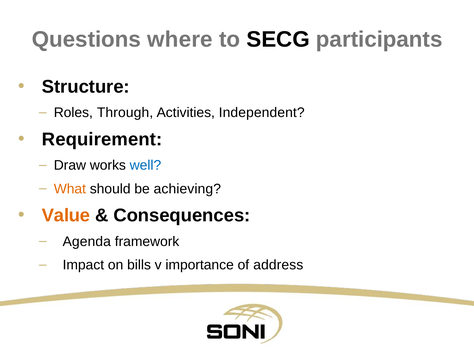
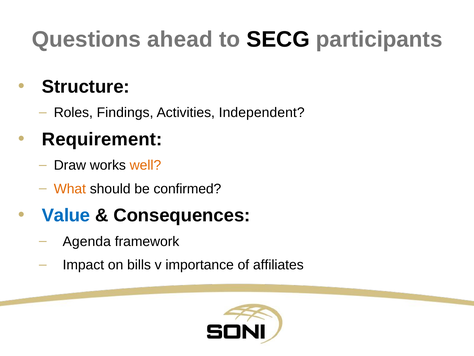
where: where -> ahead
Through: Through -> Findings
well colour: blue -> orange
achieving: achieving -> confirmed
Value colour: orange -> blue
address: address -> affiliates
